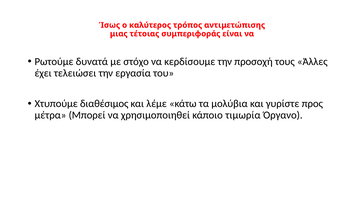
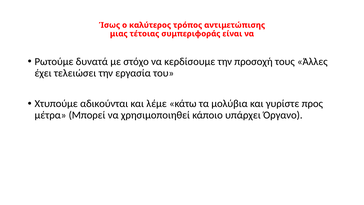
διαθέσιμος: διαθέσιμος -> αδικούνται
τιμωρία: τιμωρία -> υπάρχει
